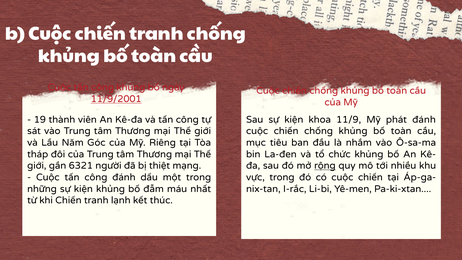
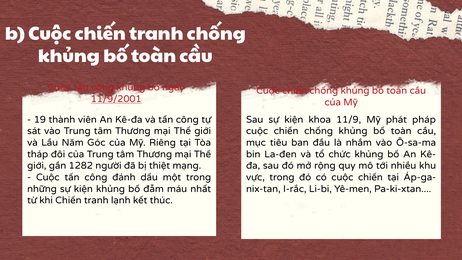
phát đánh: đánh -> pháp
6321: 6321 -> 1282
rộng underline: present -> none
